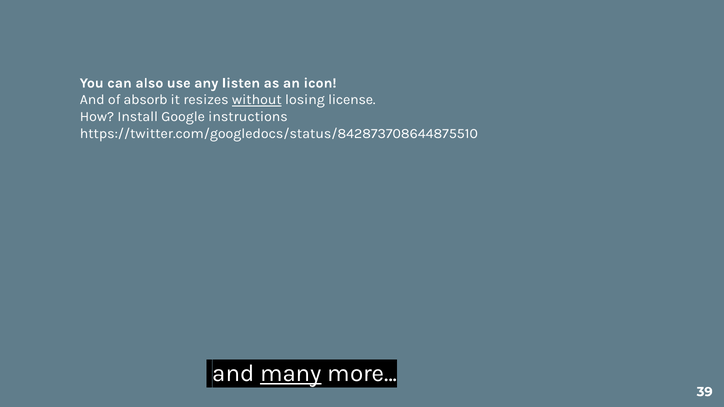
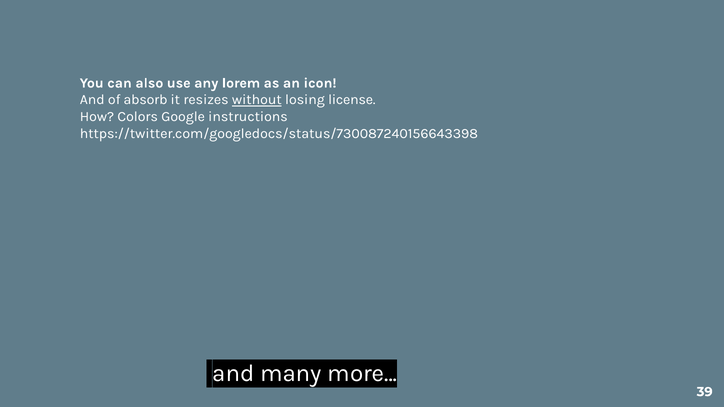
listen: listen -> lorem
Install: Install -> Colors
https://twitter.com/googledocs/status/842873708644875510: https://twitter.com/googledocs/status/842873708644875510 -> https://twitter.com/googledocs/status/730087240156643398
many underline: present -> none
